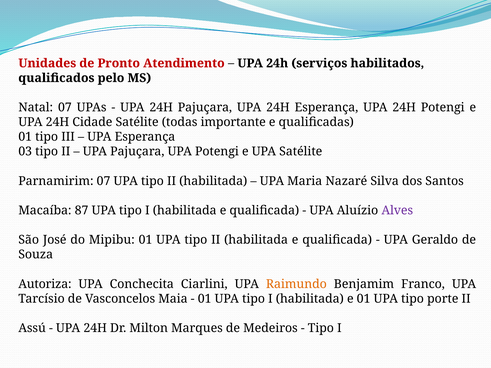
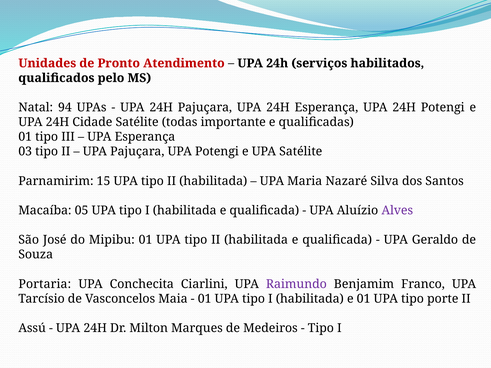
Natal 07: 07 -> 94
Parnamirim 07: 07 -> 15
87: 87 -> 05
Autoriza: Autoriza -> Portaria
Raimundo colour: orange -> purple
